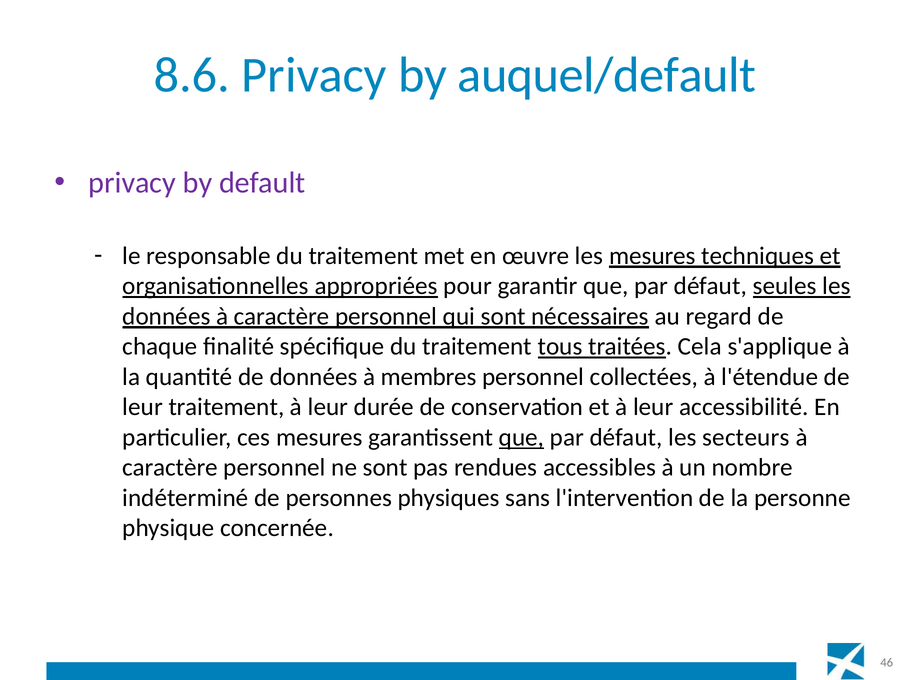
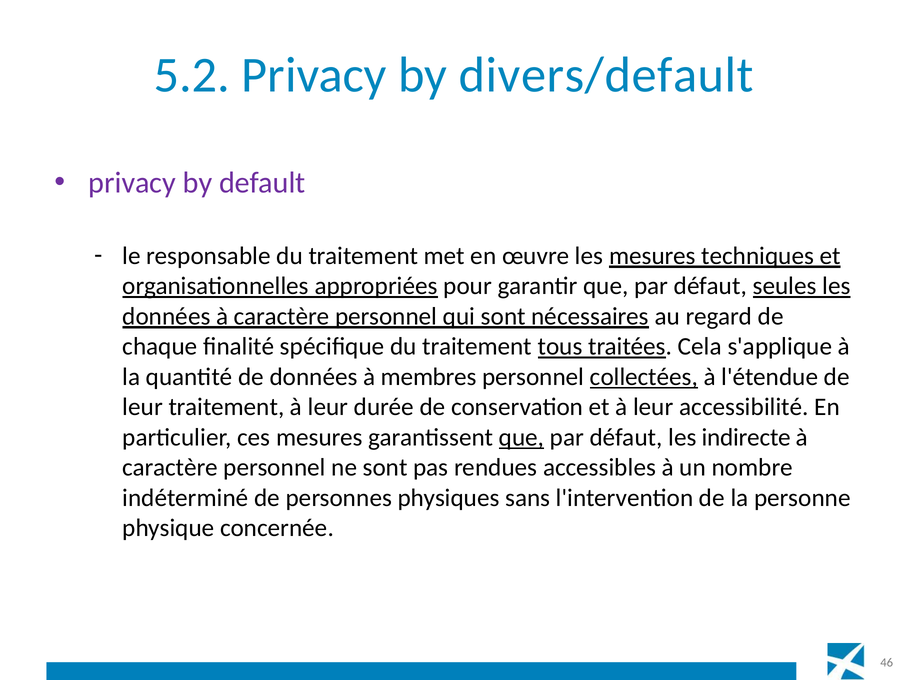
8.6: 8.6 -> 5.2
auquel/default: auquel/default -> divers/default
collectées underline: none -> present
secteurs: secteurs -> indirecte
